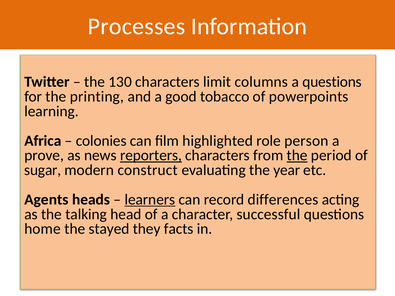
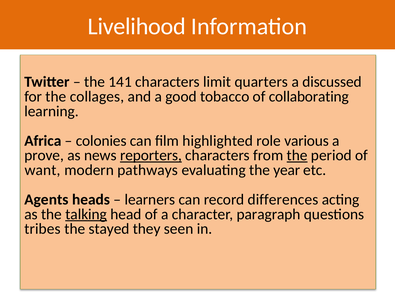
Processes: Processes -> Livelihood
130: 130 -> 141
columns: columns -> quarters
a questions: questions -> discussed
printing: printing -> collages
powerpoints: powerpoints -> collaborating
person: person -> various
sugar: sugar -> want
construct: construct -> pathways
learners underline: present -> none
talking underline: none -> present
successful: successful -> paragraph
home: home -> tribes
facts: facts -> seen
